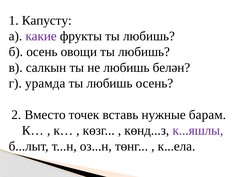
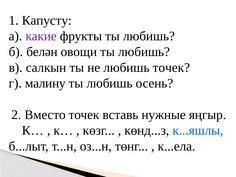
б осень: осень -> белән
любишь белән: белән -> точек
урамда: урамда -> малину
барам: барам -> яңгыр
к...яшлы colour: purple -> blue
